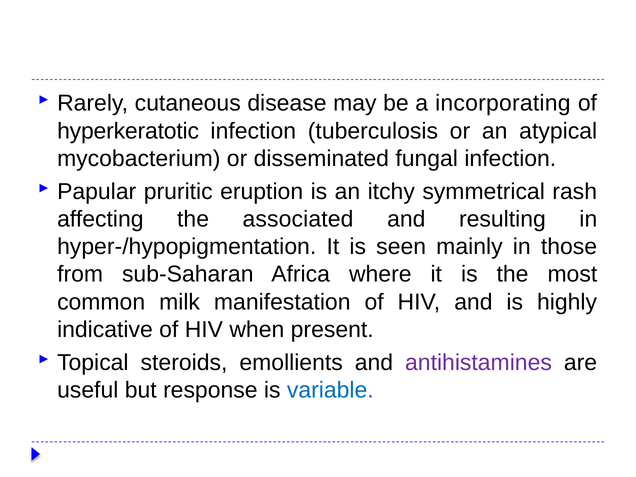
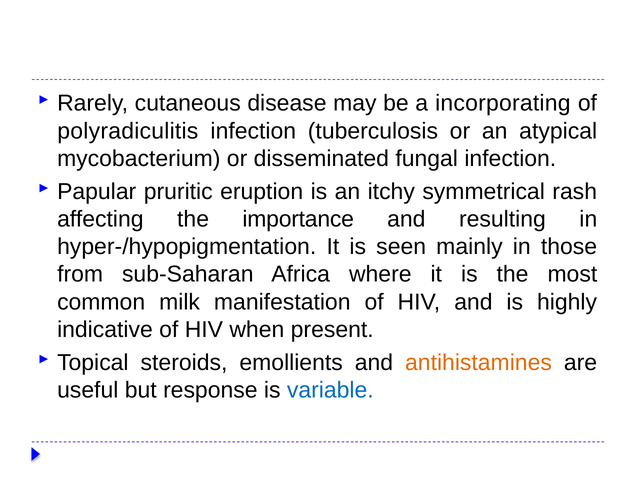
hyperkeratotic: hyperkeratotic -> polyradiculitis
associated: associated -> importance
antihistamines colour: purple -> orange
